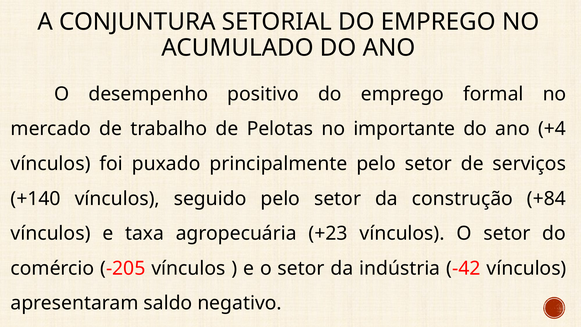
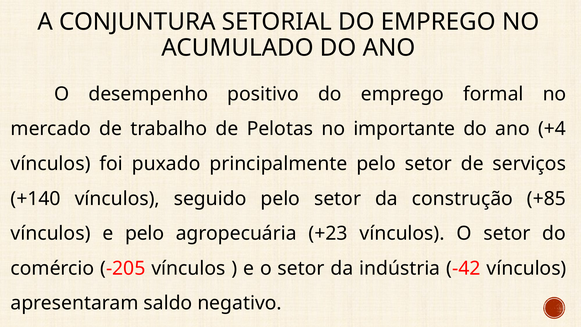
+84: +84 -> +85
e taxa: taxa -> pelo
